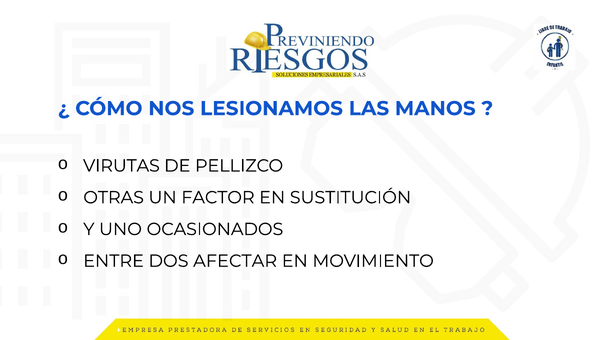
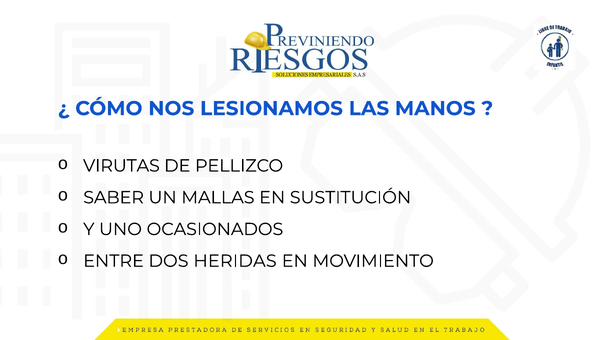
OTRAS: OTRAS -> SABER
FACTOR: FACTOR -> MALLAS
AFECTAR: AFECTAR -> HERIDAS
